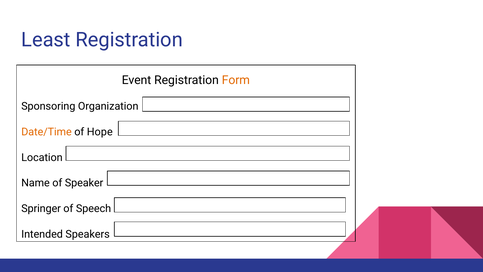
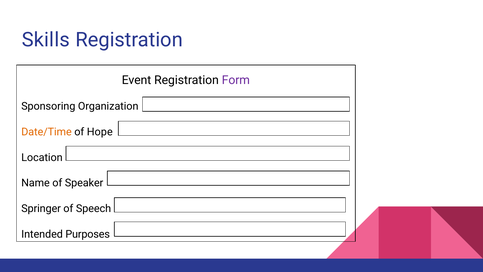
Least: Least -> Skills
Form colour: orange -> purple
Speakers: Speakers -> Purposes
